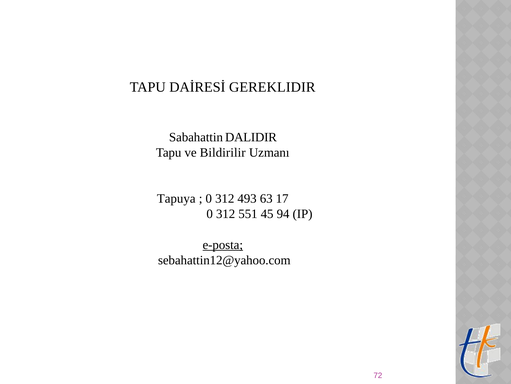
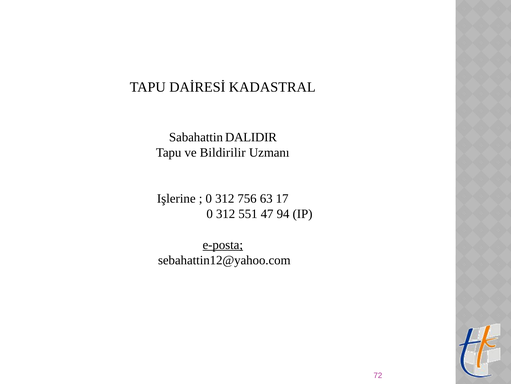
GEREKLIDIR: GEREKLIDIR -> KADASTRAL
Tapuya: Tapuya -> Işlerine
493: 493 -> 756
45: 45 -> 47
